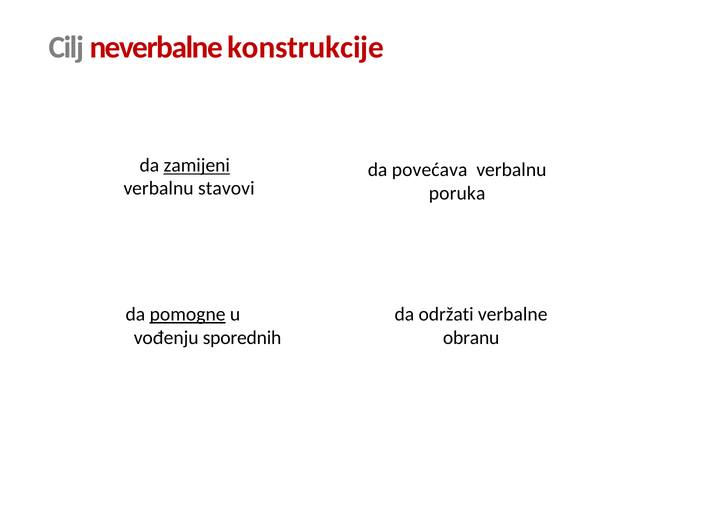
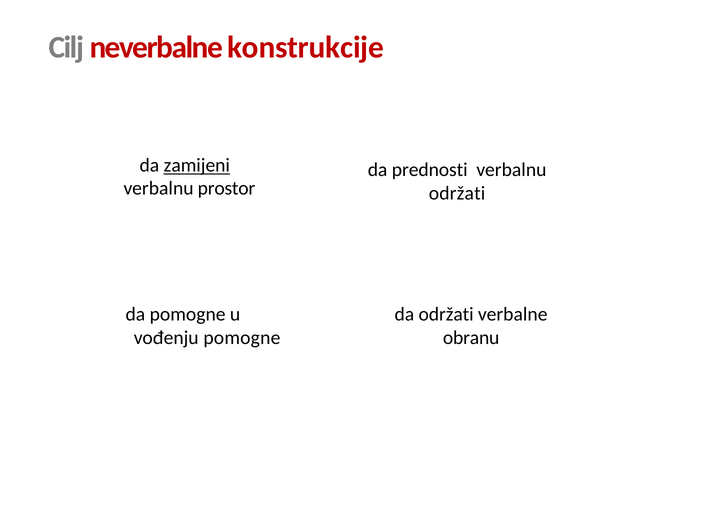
povećava: povećava -> prednosti
stavovi: stavovi -> prostor
poruka at (457, 193): poruka -> održati
pomogne at (188, 314) underline: present -> none
vođenju sporednih: sporednih -> pomogne
